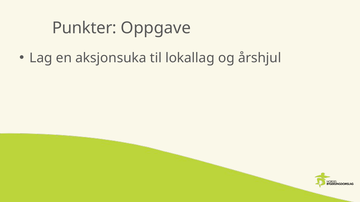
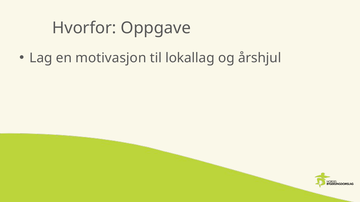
Punkter: Punkter -> Hvorfor
aksjonsuka: aksjonsuka -> motivasjon
